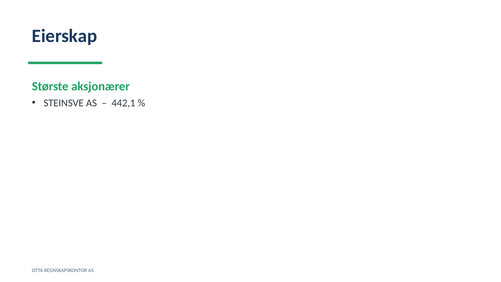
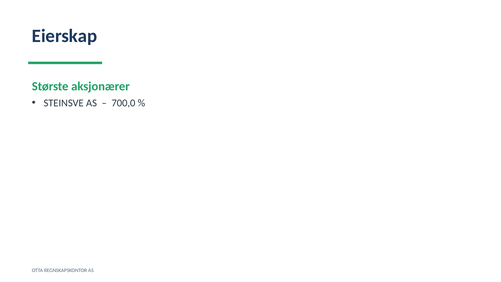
442,1: 442,1 -> 700,0
